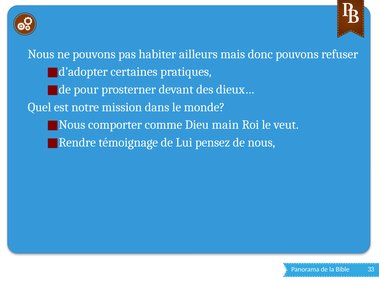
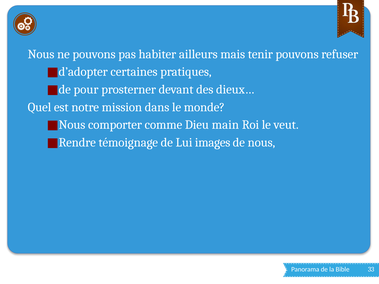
donc: donc -> tenir
pensez: pensez -> images
